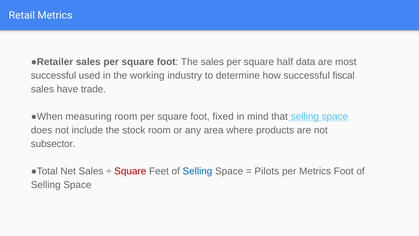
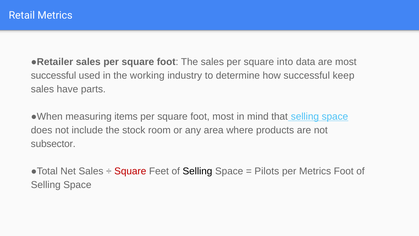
half: half -> into
fiscal: fiscal -> keep
trade: trade -> parts
measuring room: room -> items
foot fixed: fixed -> most
Selling at (197, 171) colour: blue -> black
